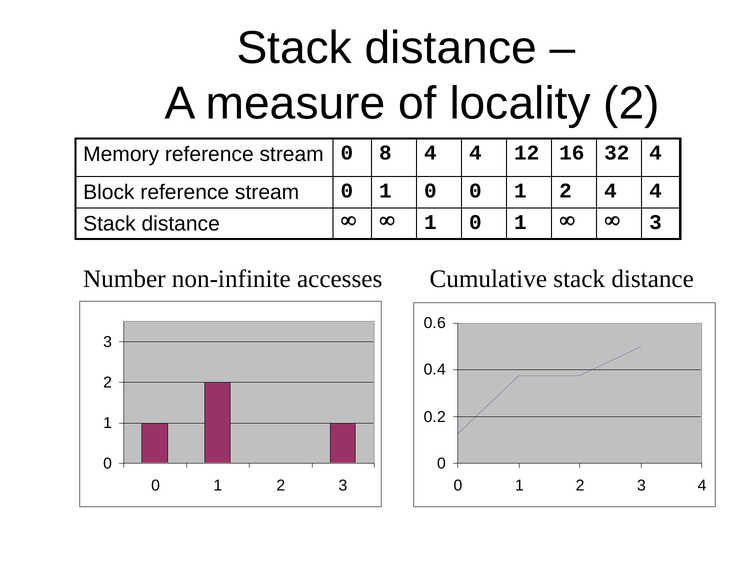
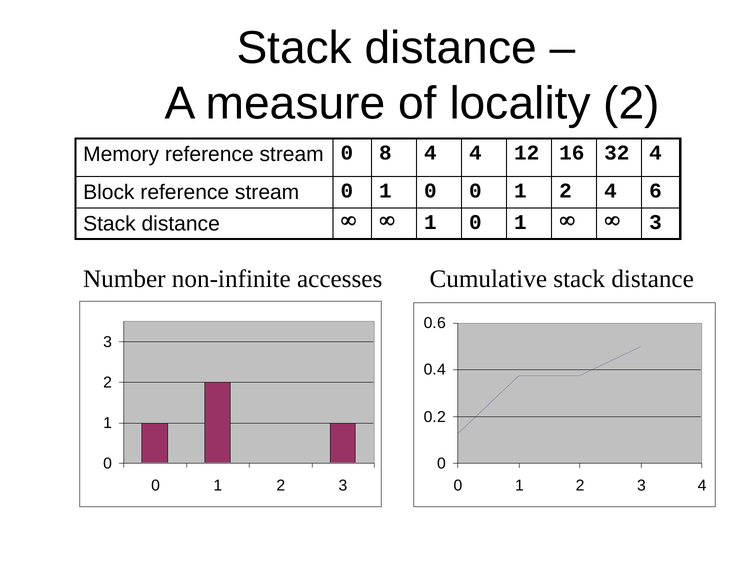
2 4 4: 4 -> 6
